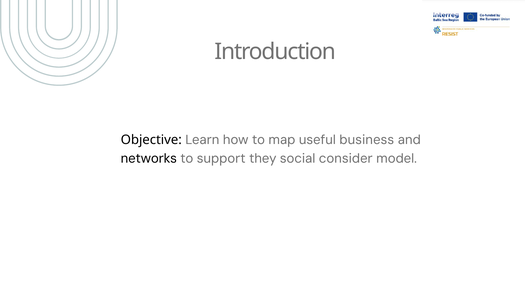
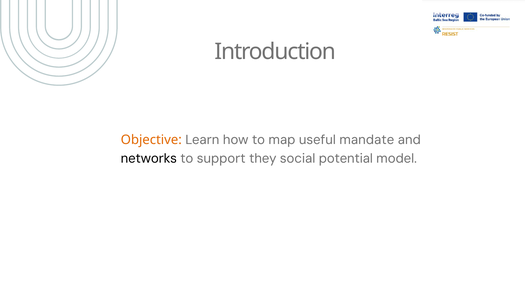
Objective colour: black -> orange
business: business -> mandate
consider: consider -> potential
